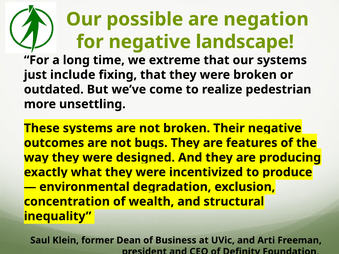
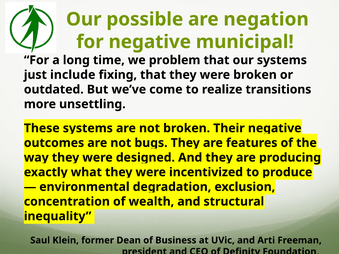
landscape: landscape -> municipal
extreme: extreme -> problem
pedestrian: pedestrian -> transitions
